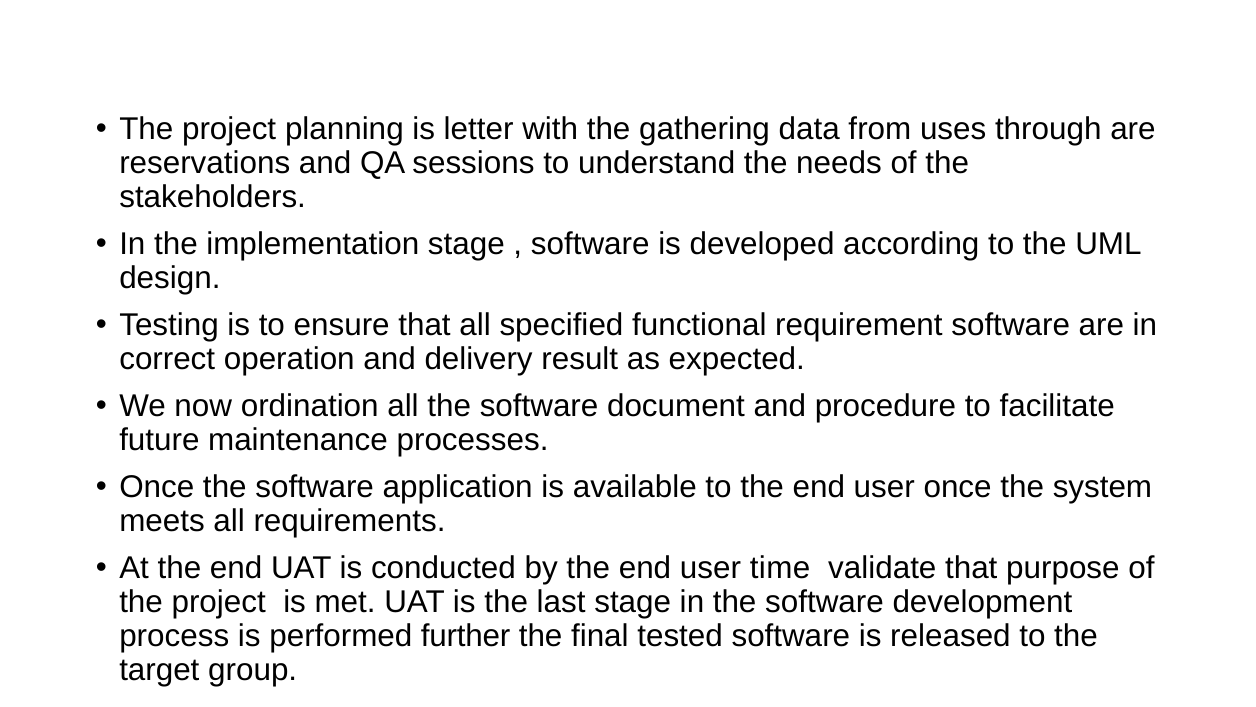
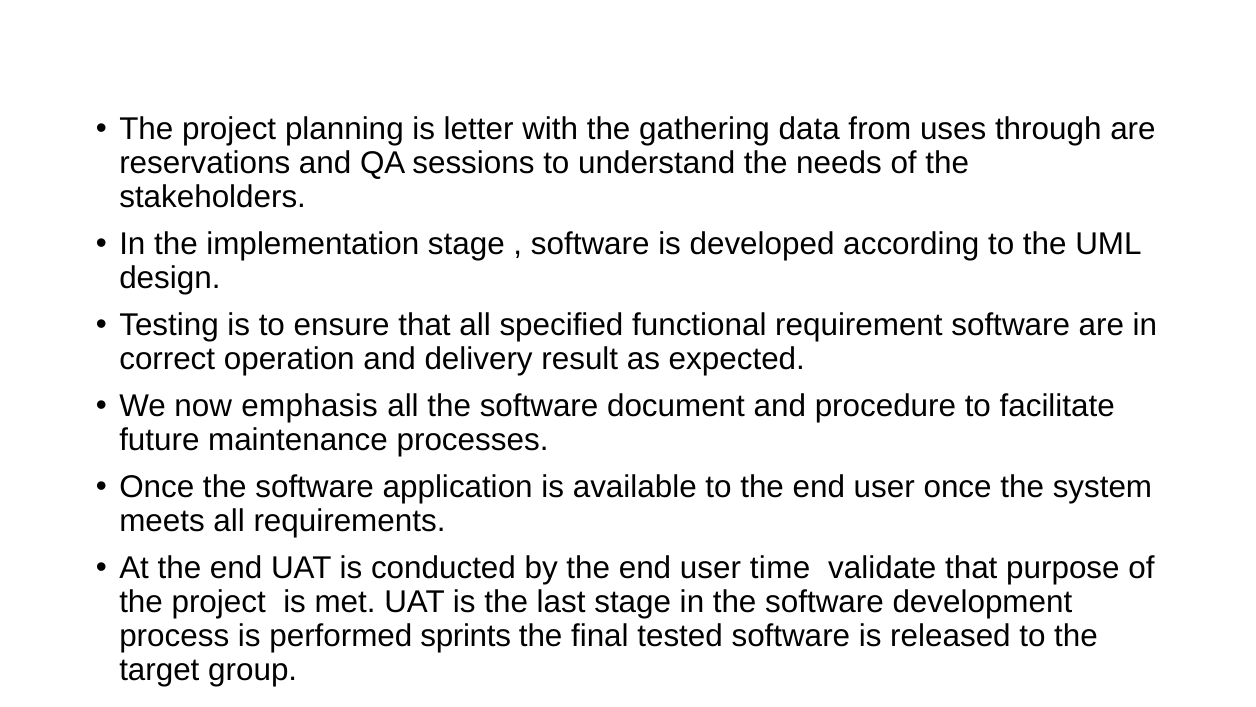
ordination: ordination -> emphasis
further: further -> sprints
